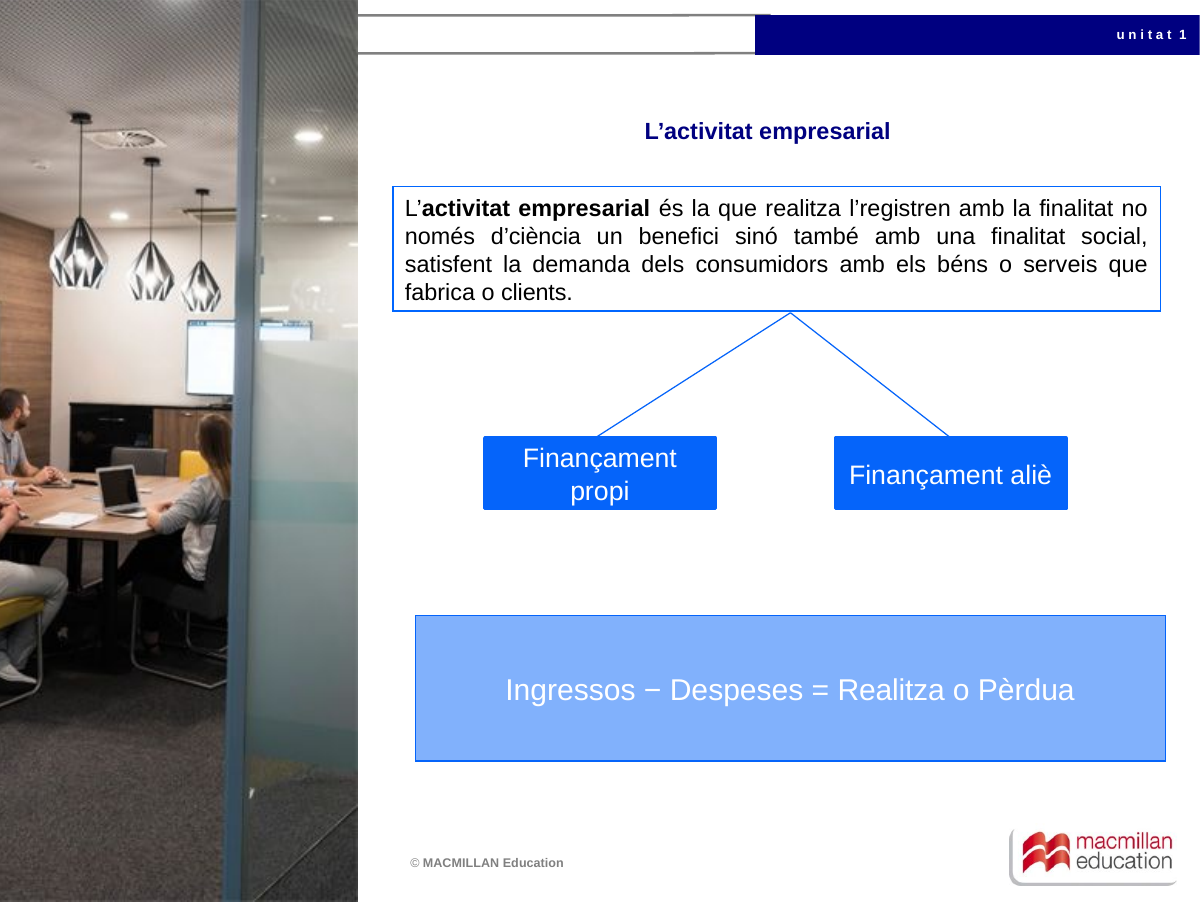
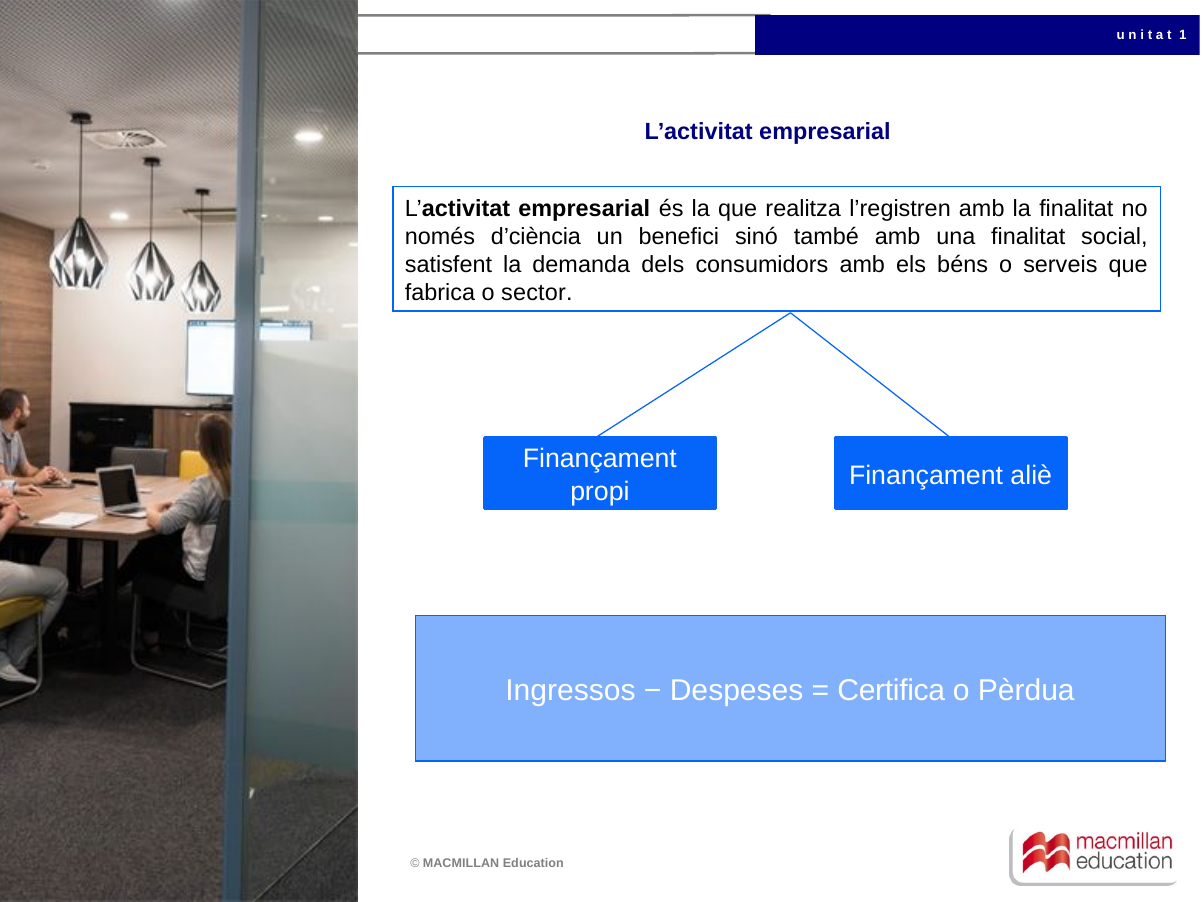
clients: clients -> sector
Realitza at (891, 691): Realitza -> Certifica
